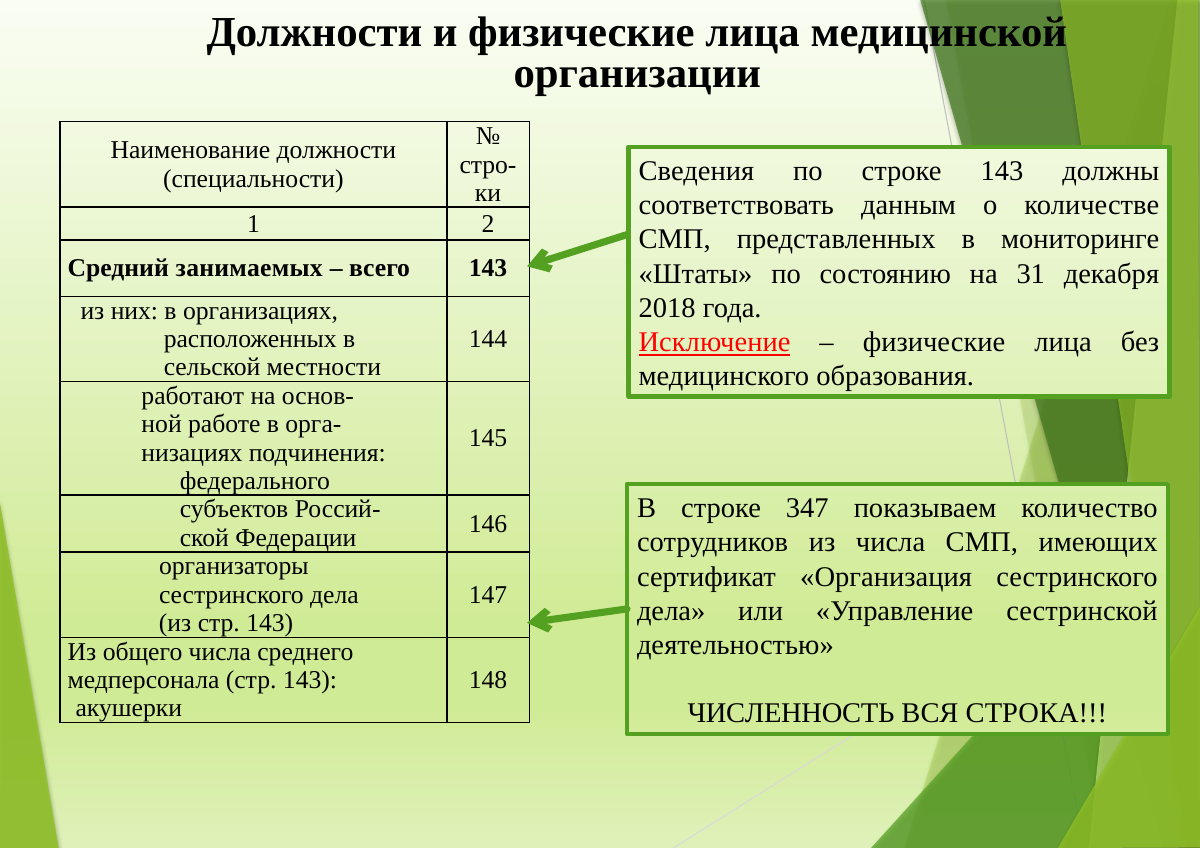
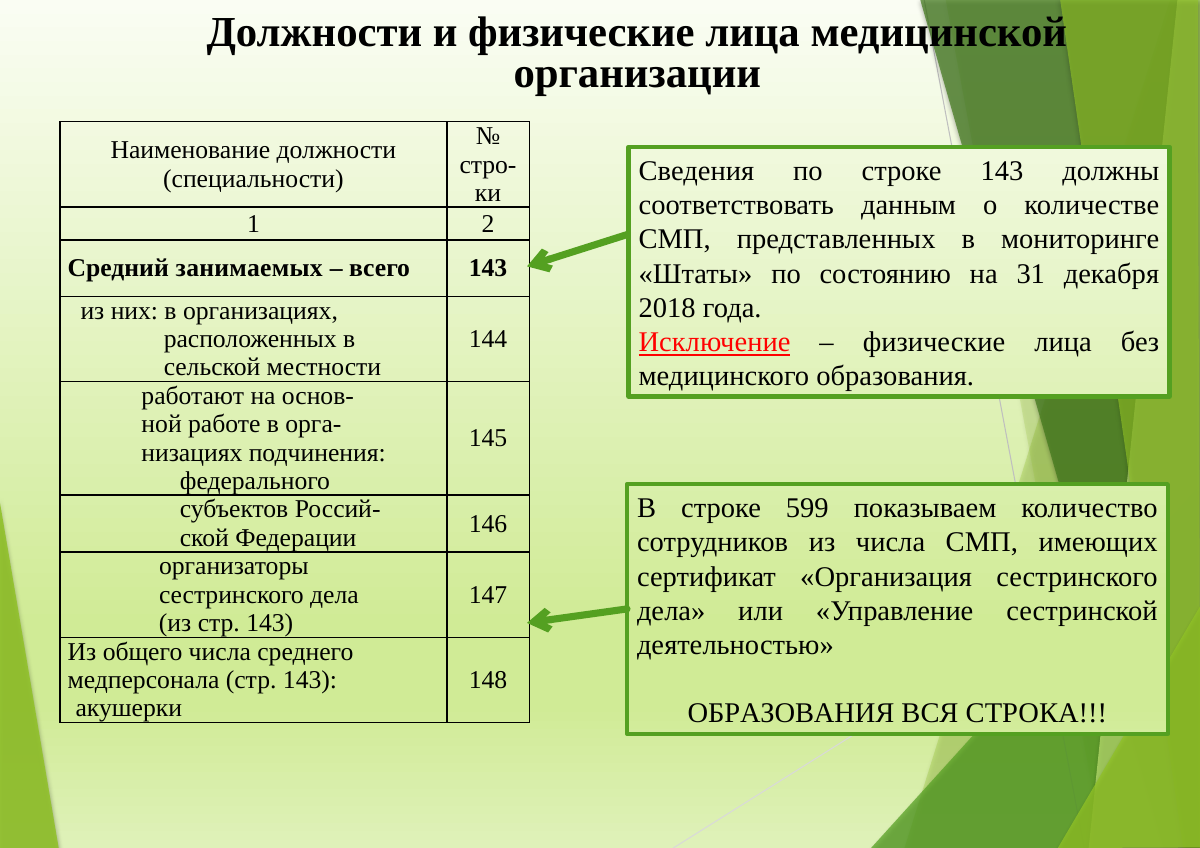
347: 347 -> 599
ЧИСЛЕННОСТЬ at (791, 714): ЧИСЛЕННОСТЬ -> ОБРАЗОВАНИЯ
